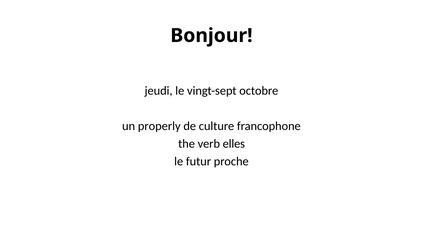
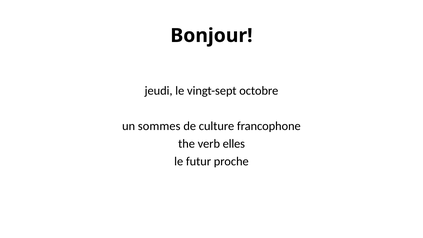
properly: properly -> sommes
